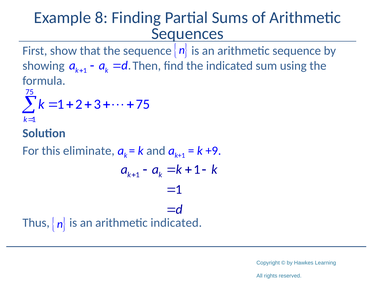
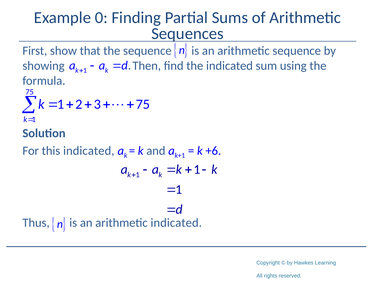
8: 8 -> 0
this eliminate: eliminate -> indicated
+9: +9 -> +6
